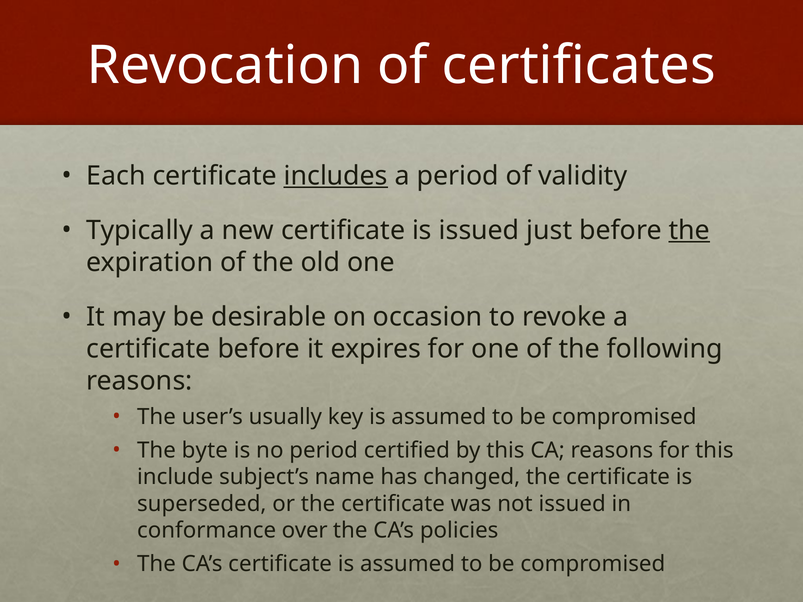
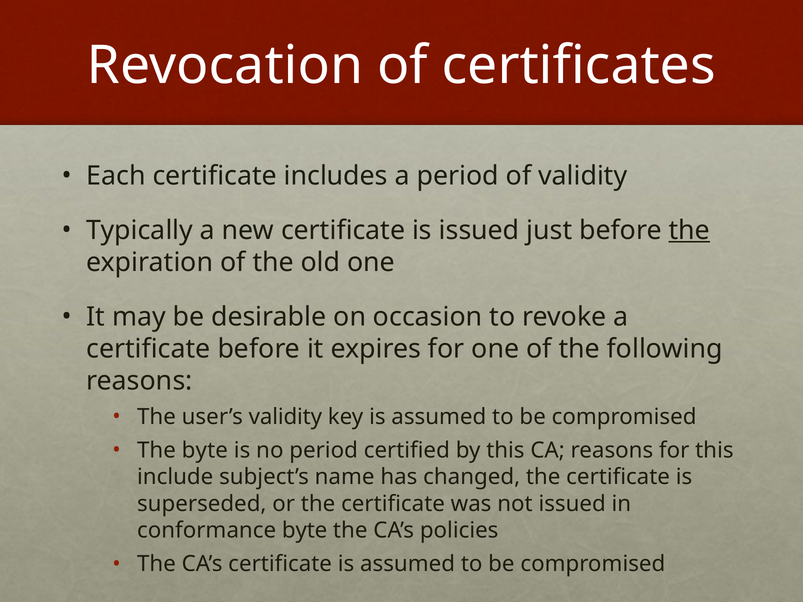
includes underline: present -> none
user’s usually: usually -> validity
conformance over: over -> byte
